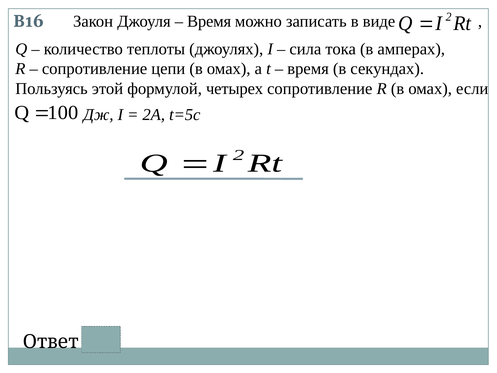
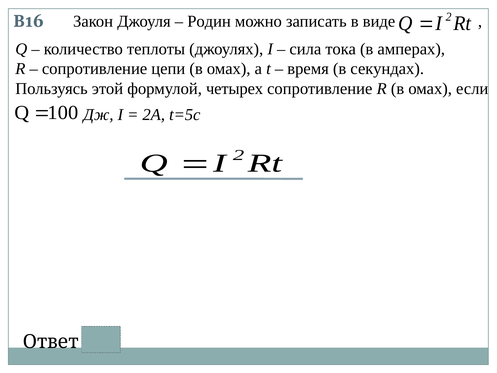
Время at (209, 21): Время -> Родин
